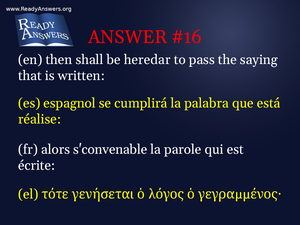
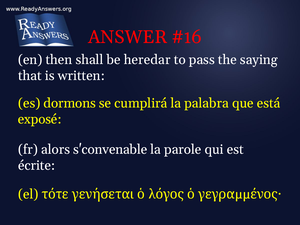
espagnol: espagnol -> dormons
réalise: réalise -> exposé
